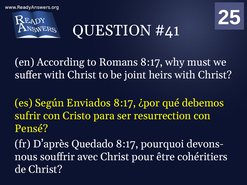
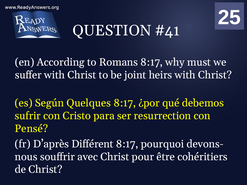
Enviados: Enviados -> Quelques
Quedado: Quedado -> Différent
